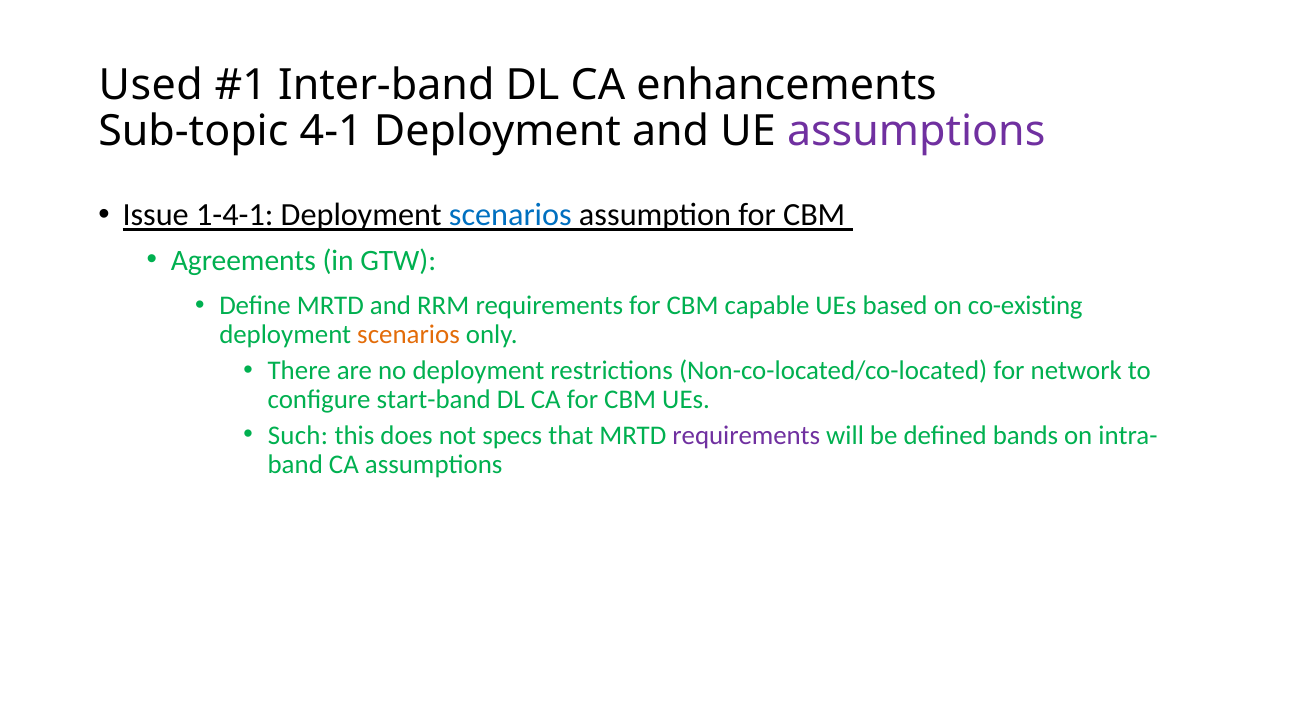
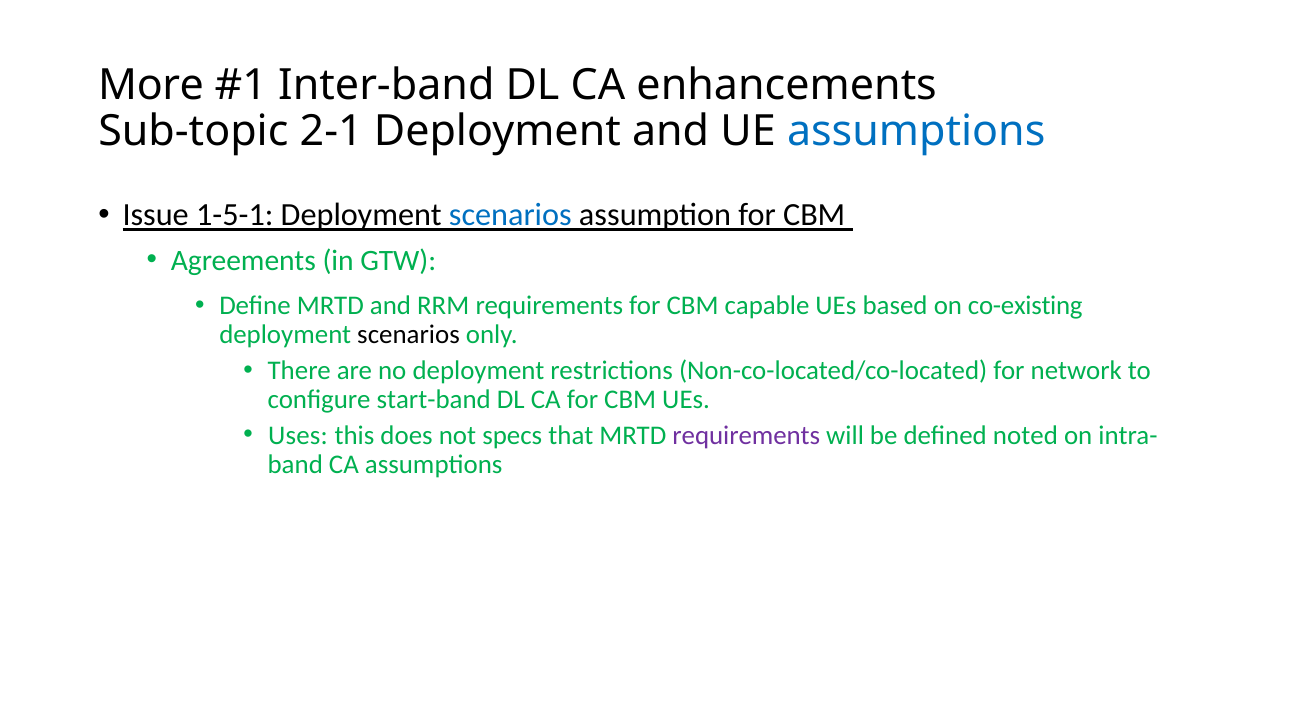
Used: Used -> More
4-1: 4-1 -> 2-1
assumptions at (916, 132) colour: purple -> blue
1-4-1: 1-4-1 -> 1-5-1
scenarios at (409, 335) colour: orange -> black
Such: Such -> Uses
bands: bands -> noted
